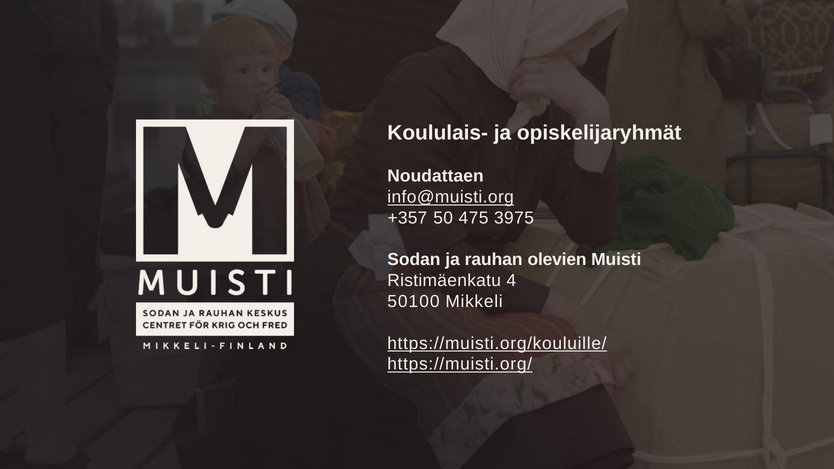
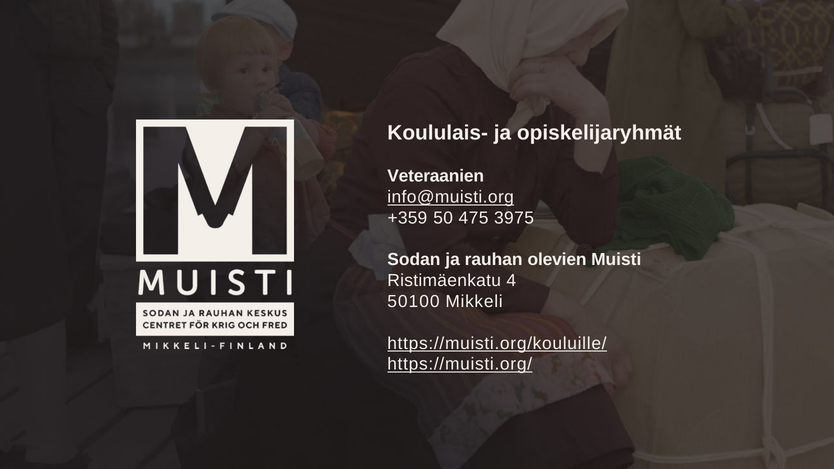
Noudattaen: Noudattaen -> Veteraanien
+357: +357 -> +359
